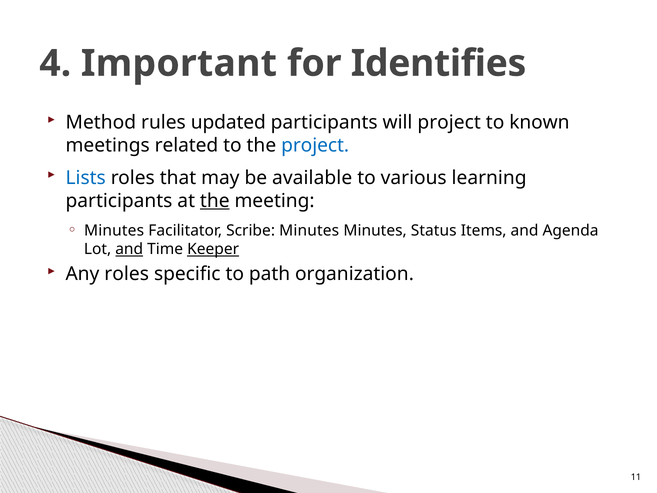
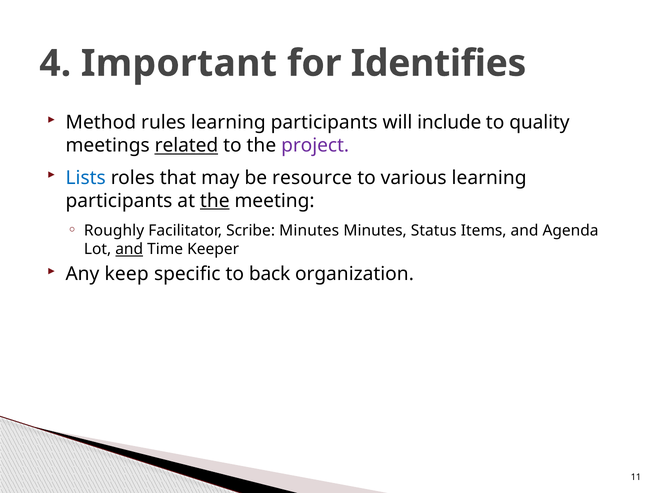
rules updated: updated -> learning
will project: project -> include
known: known -> quality
related underline: none -> present
project at (315, 146) colour: blue -> purple
available: available -> resource
Minutes at (114, 230): Minutes -> Roughly
Keeper underline: present -> none
Any roles: roles -> keep
path: path -> back
